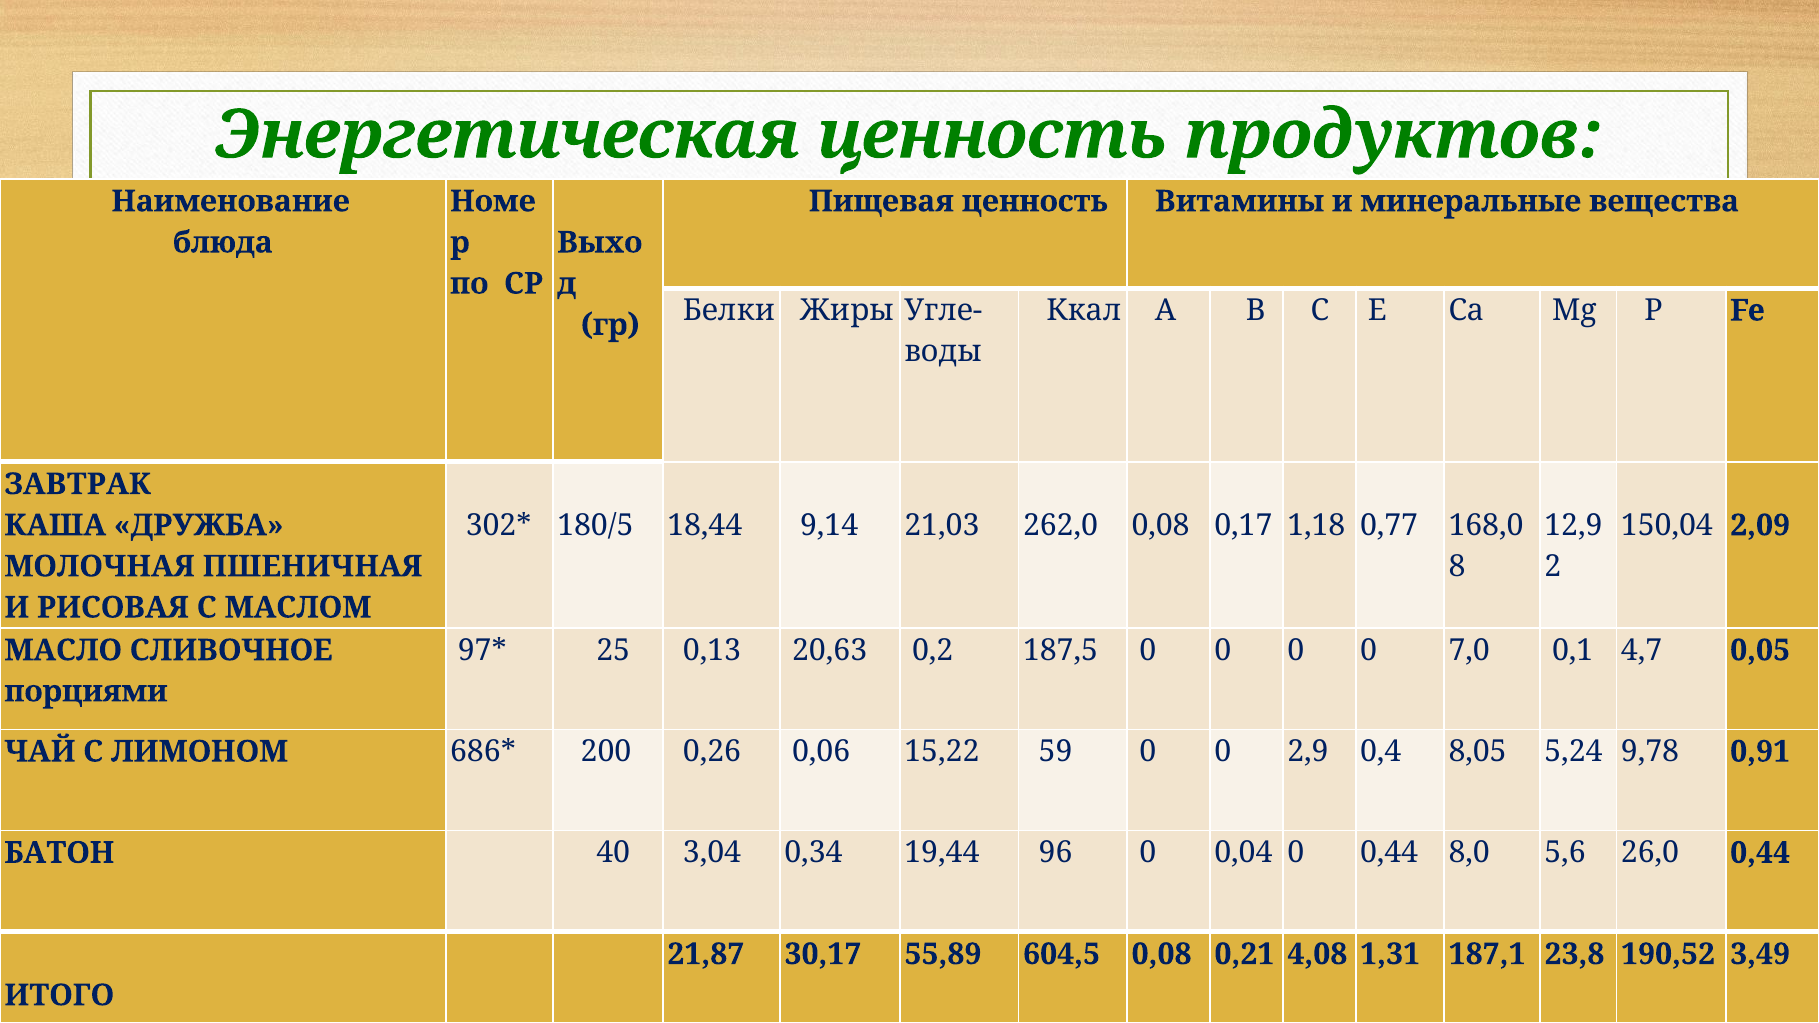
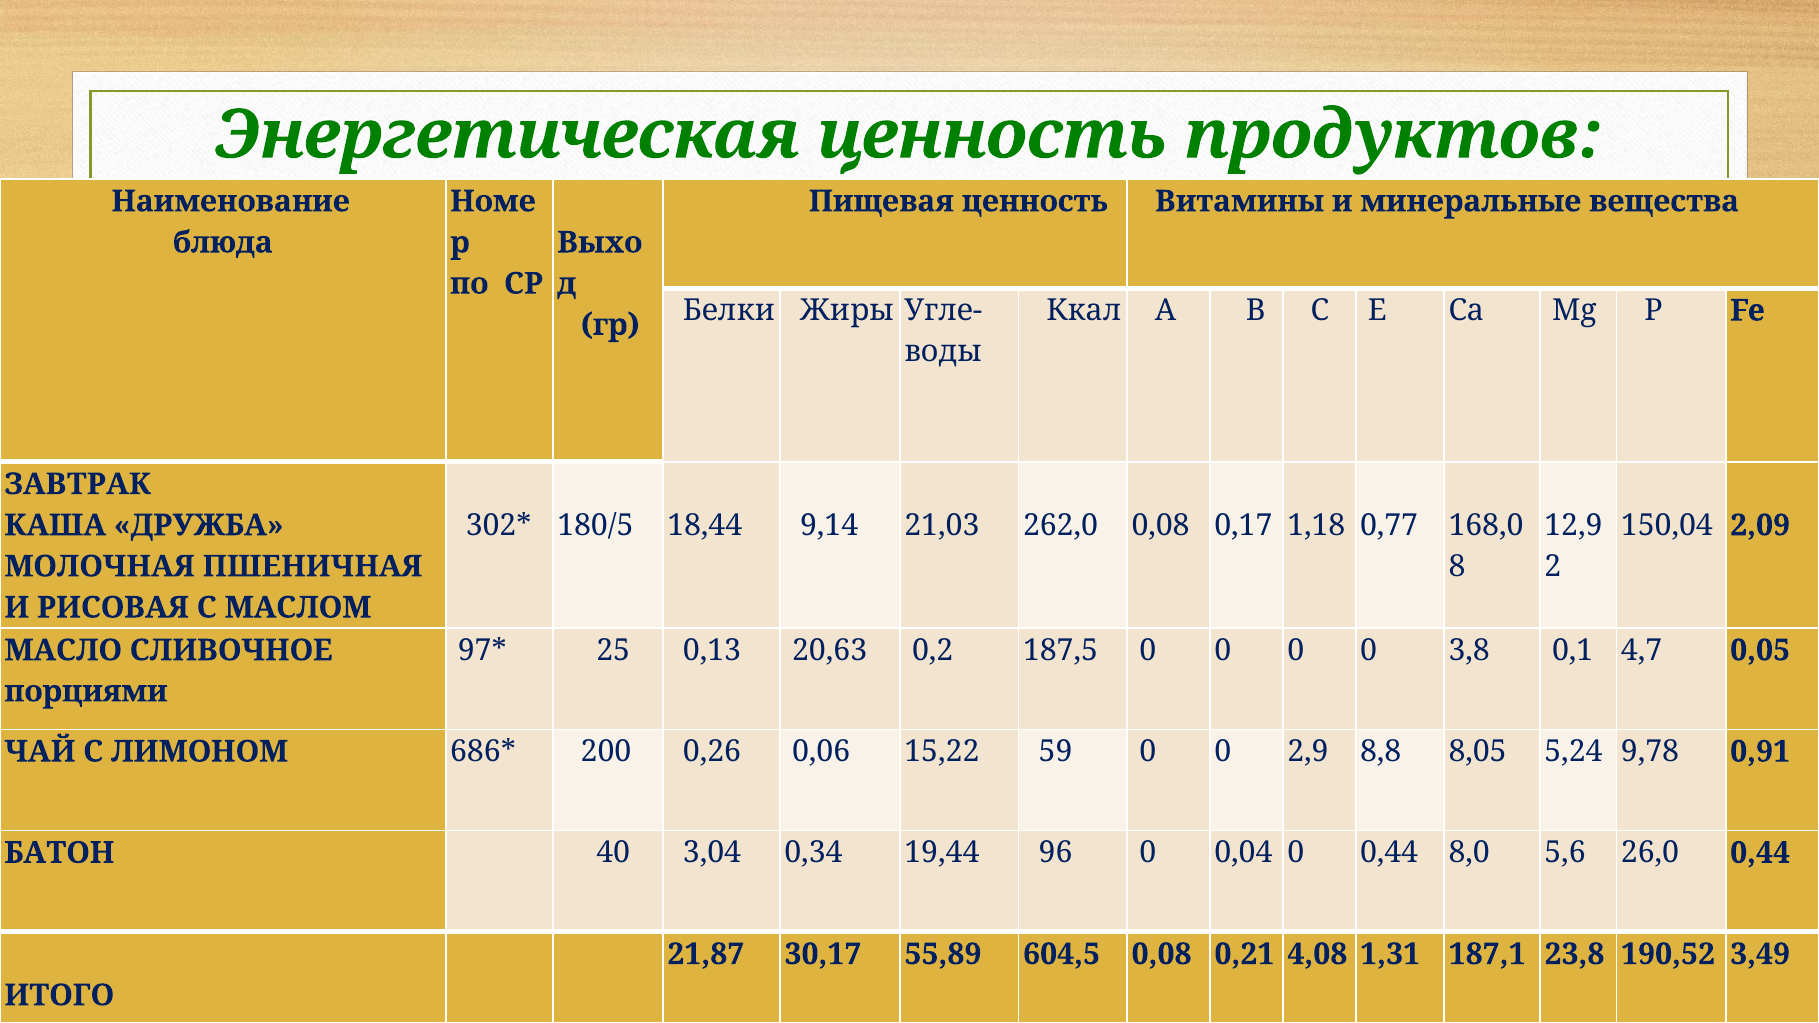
7,0: 7,0 -> 3,8
0,4: 0,4 -> 8,8
